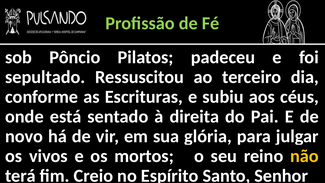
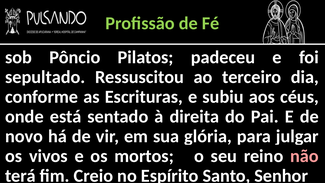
não colour: yellow -> pink
